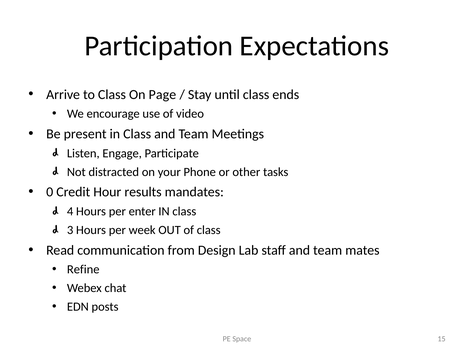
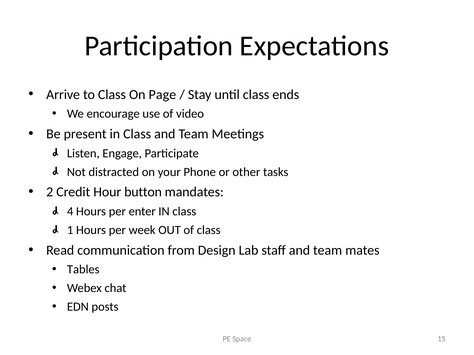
0: 0 -> 2
results: results -> button
3: 3 -> 1
Refine: Refine -> Tables
